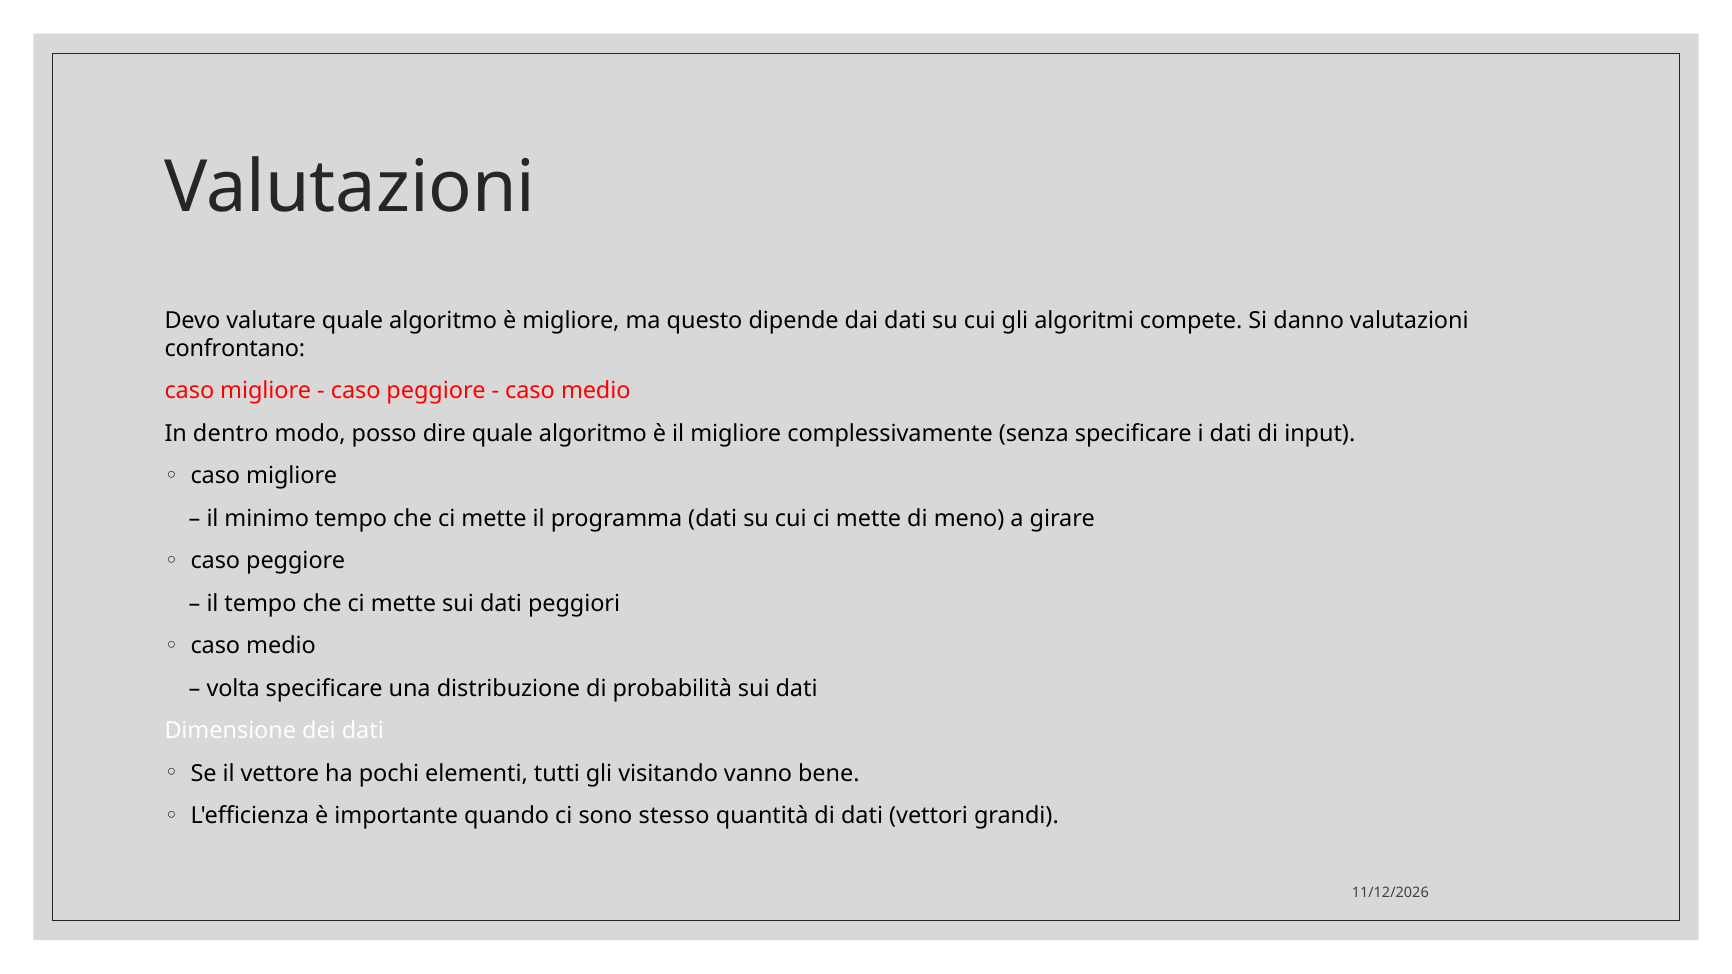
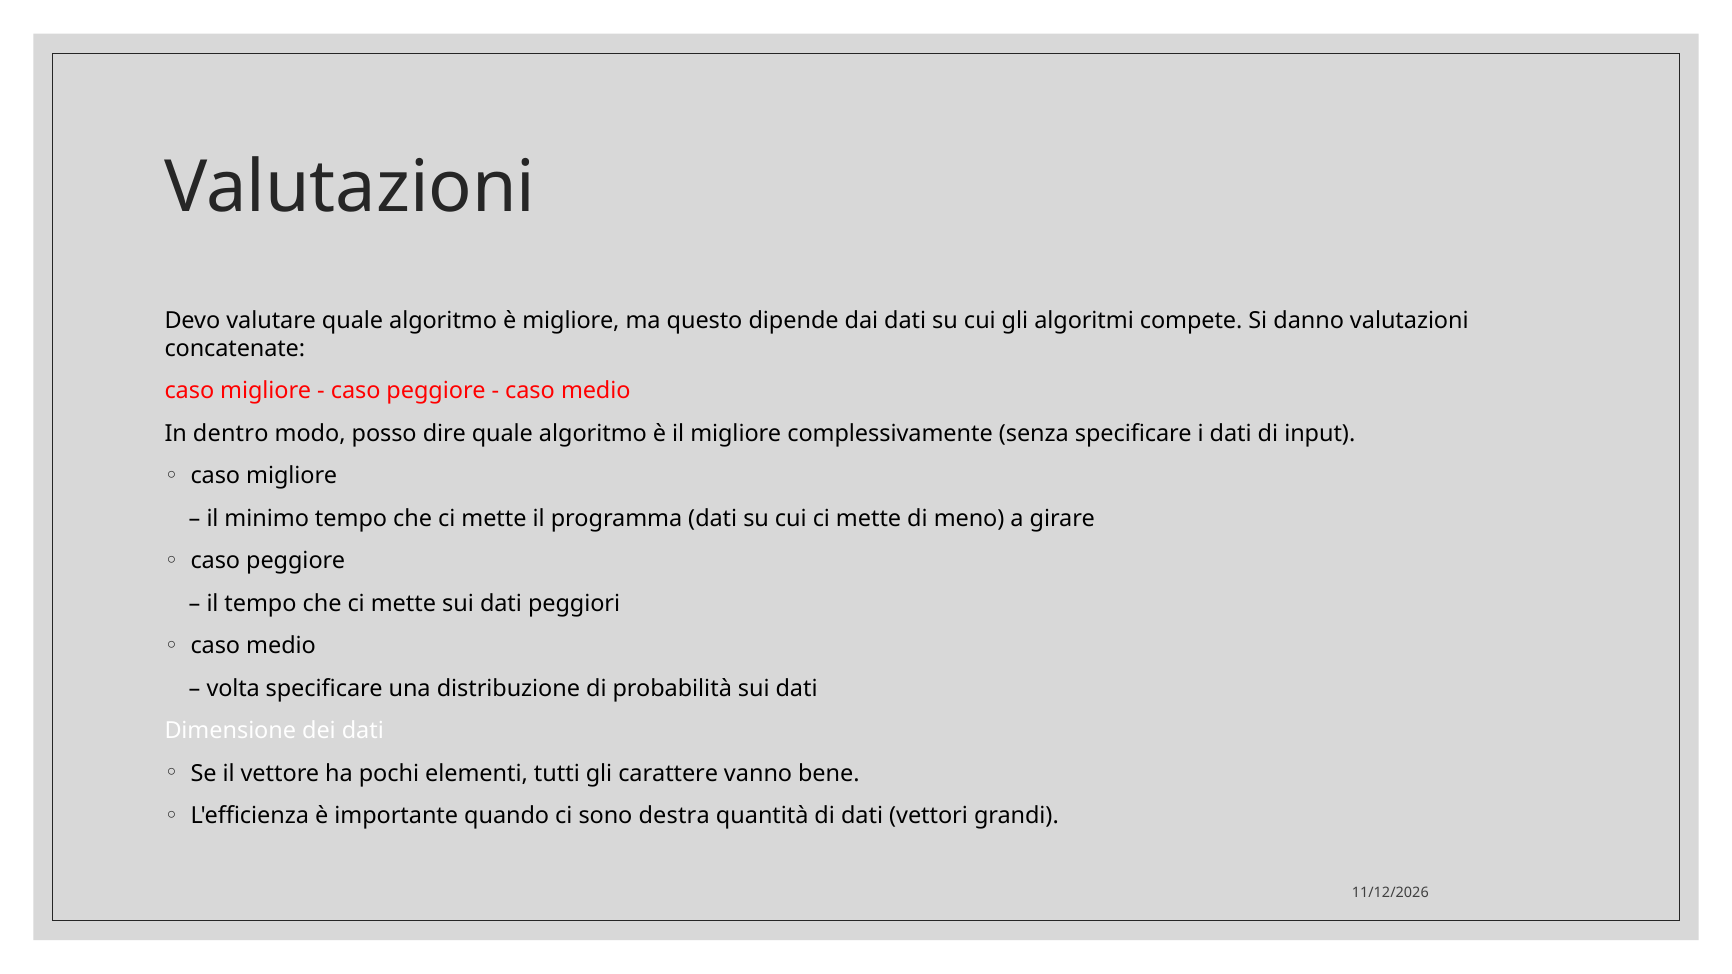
confrontano: confrontano -> concatenate
visitando: visitando -> carattere
stesso: stesso -> destra
